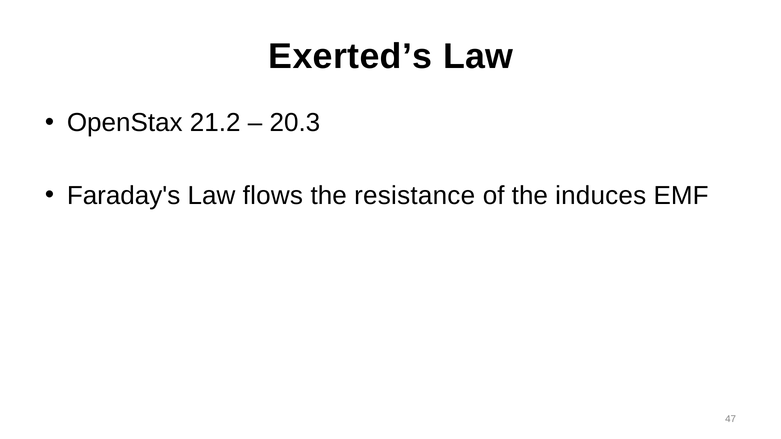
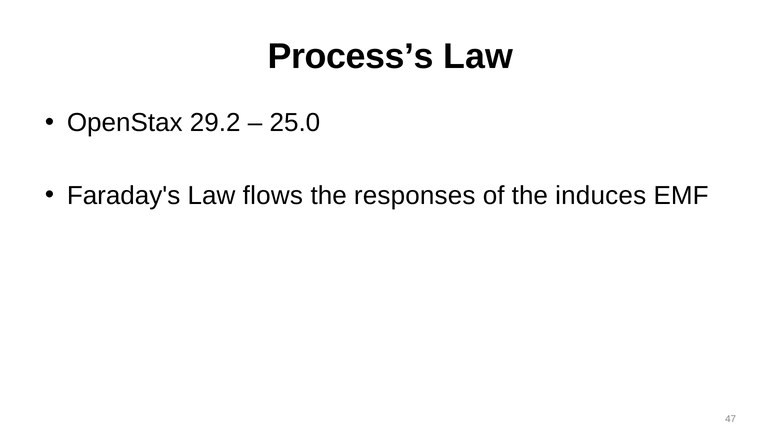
Exerted’s: Exerted’s -> Process’s
21.2: 21.2 -> 29.2
20.3: 20.3 -> 25.0
resistance: resistance -> responses
